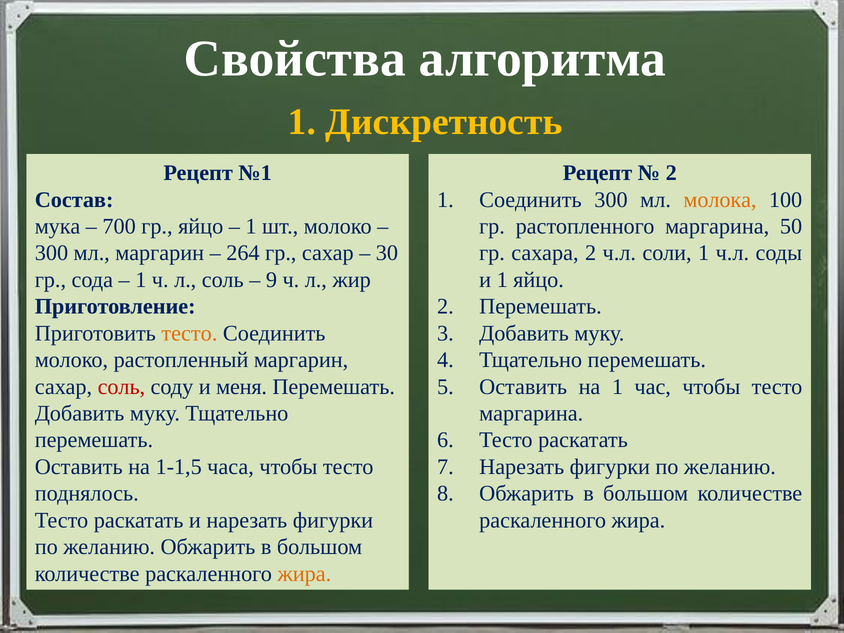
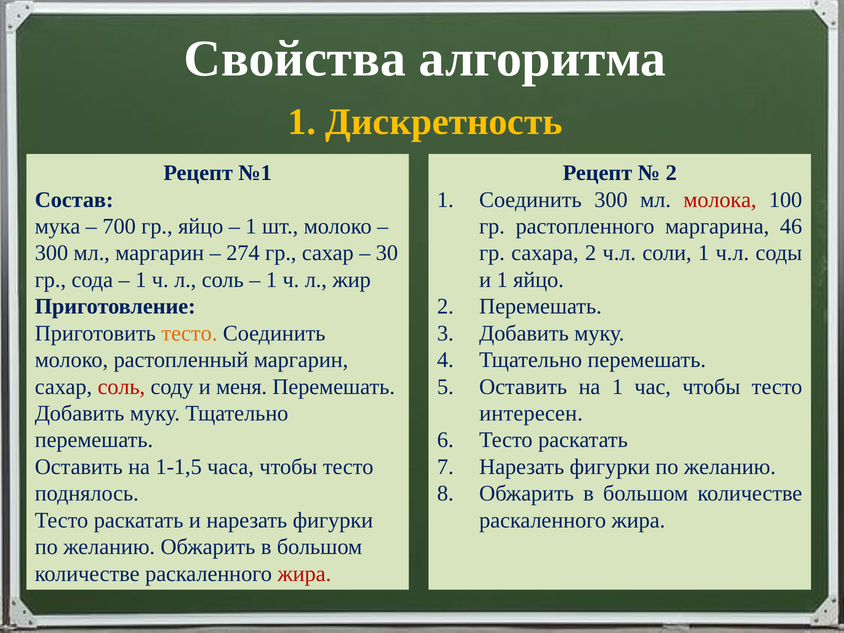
молока colour: orange -> red
50: 50 -> 46
264: 264 -> 274
9 at (271, 280): 9 -> 1
маргарина at (531, 413): маргарина -> интересен
жира at (304, 574) colour: orange -> red
